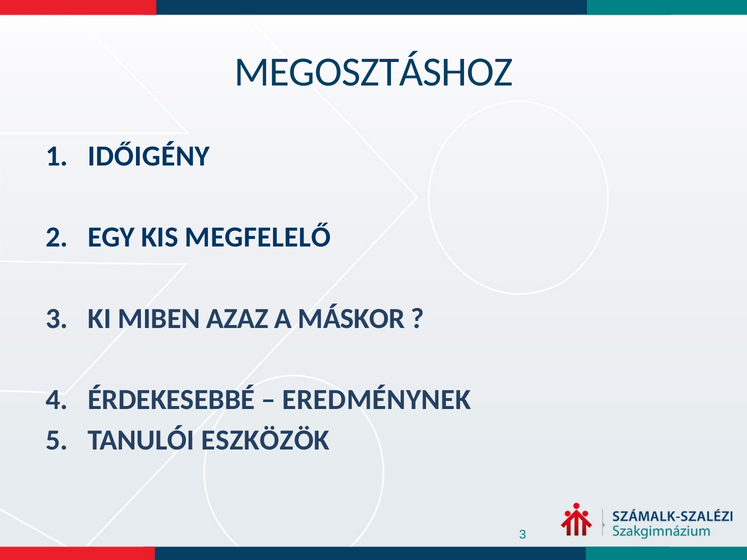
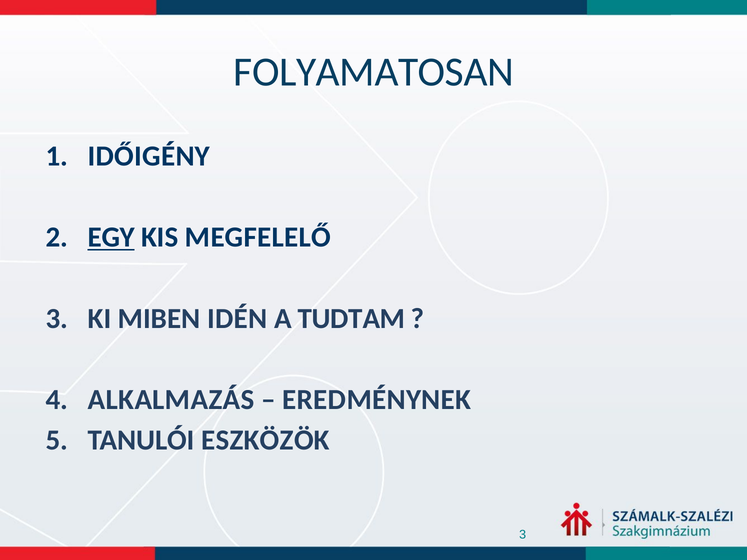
MEGOSZTÁSHOZ: MEGOSZTÁSHOZ -> FOLYAMATOSAN
EGY underline: none -> present
AZAZ: AZAZ -> IDÉN
MÁSKOR: MÁSKOR -> TUDTAM
ÉRDEKESEBBÉ: ÉRDEKESEBBÉ -> ALKALMAZÁS
